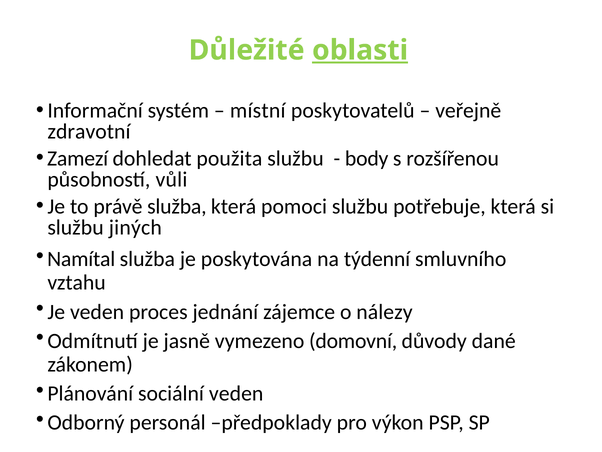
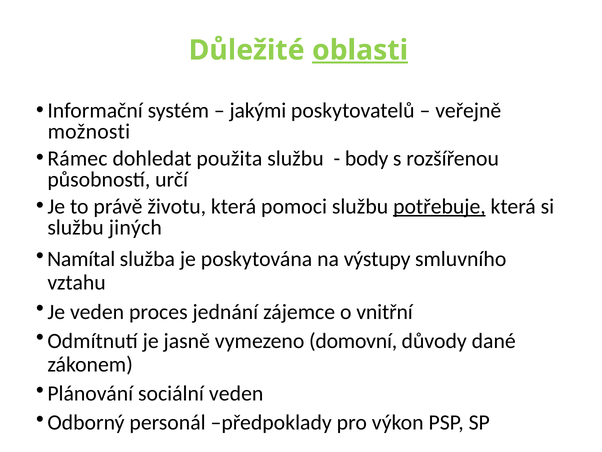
místní: místní -> jakými
zdravotní: zdravotní -> možnosti
Zamezí: Zamezí -> Rámec
vůli: vůli -> určí
právě služba: služba -> životu
potřebuje underline: none -> present
týdenní: týdenní -> výstupy
nálezy: nálezy -> vnitřní
